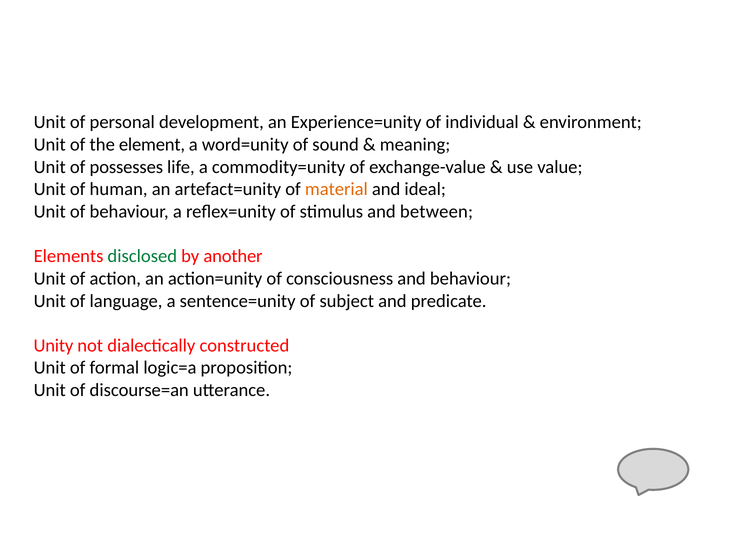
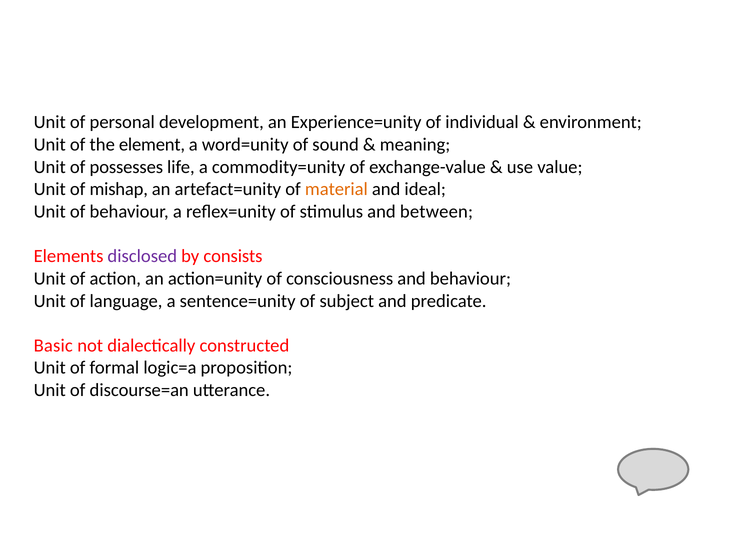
human: human -> mishap
disclosed colour: green -> purple
another: another -> consists
Unity: Unity -> Basic
